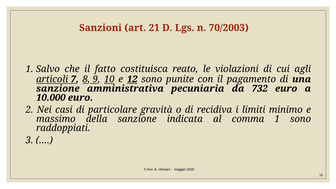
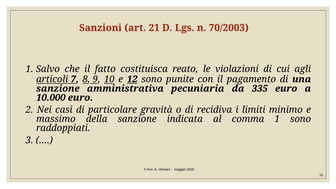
732: 732 -> 335
